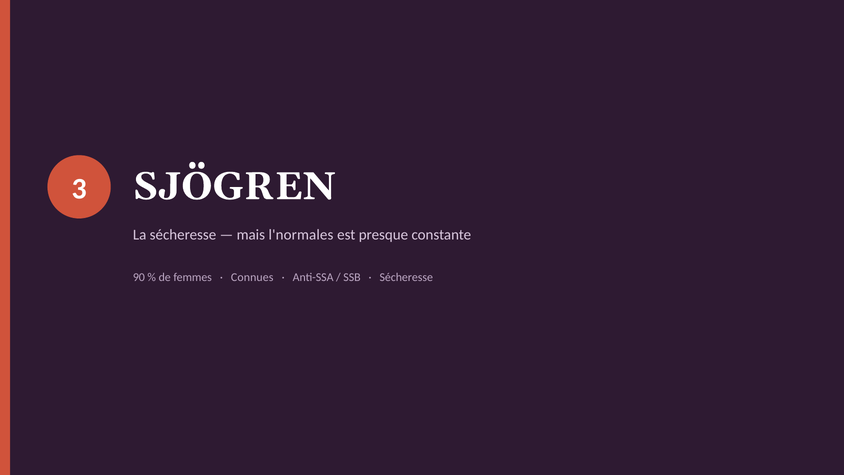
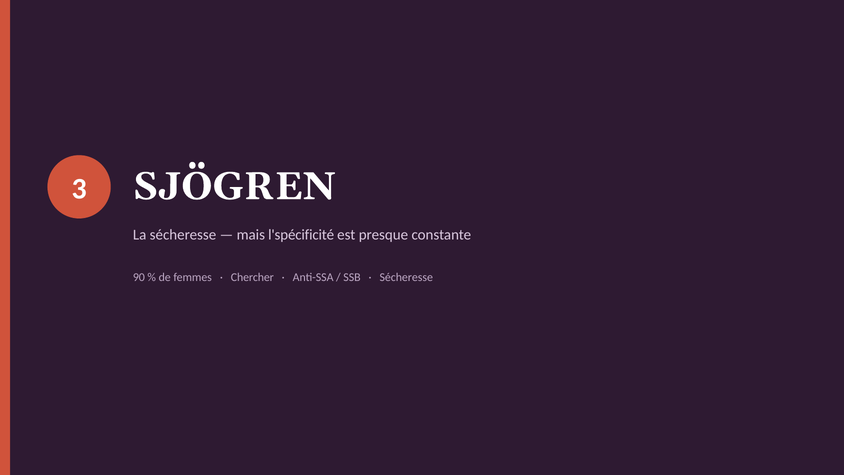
l'normales: l'normales -> l'spécificité
Connues: Connues -> Chercher
